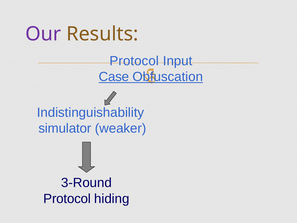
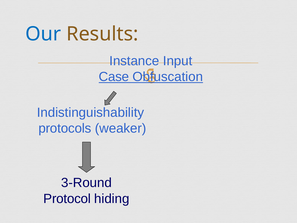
Our colour: purple -> blue
Protocol at (134, 61): Protocol -> Instance
simulator: simulator -> protocols
